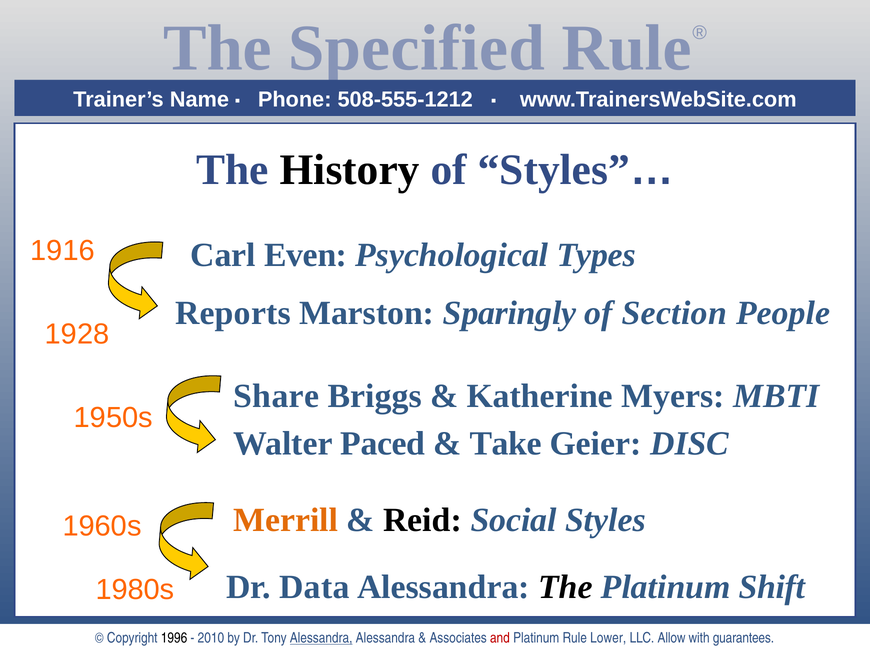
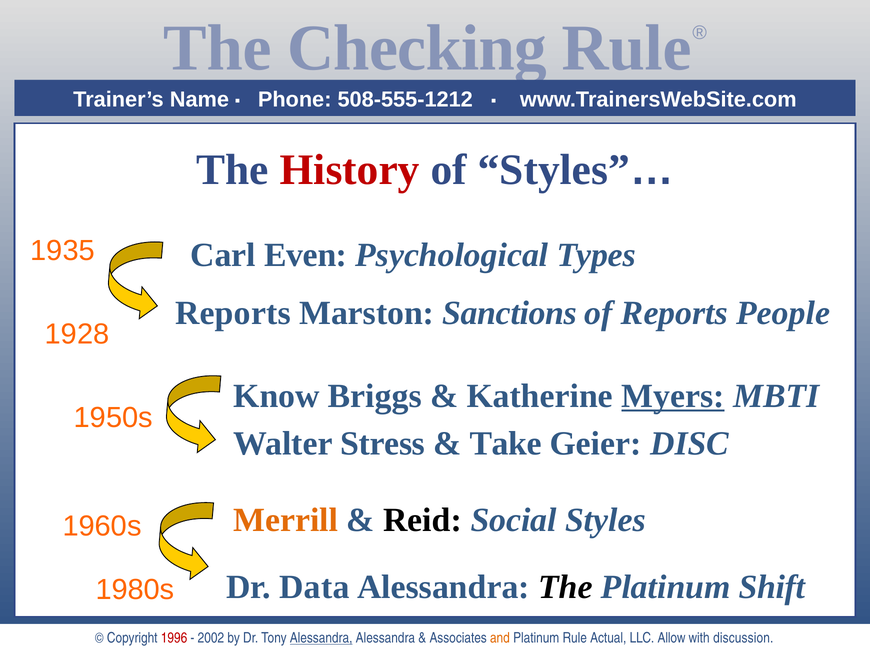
Specified: Specified -> Checking
History colour: black -> red
1916: 1916 -> 1935
Sparingly: Sparingly -> Sanctions
of Section: Section -> Reports
Share: Share -> Know
Myers underline: none -> present
Paced: Paced -> Stress
1996 colour: black -> red
2010: 2010 -> 2002
and colour: red -> orange
Lower: Lower -> Actual
guarantees: guarantees -> discussion
